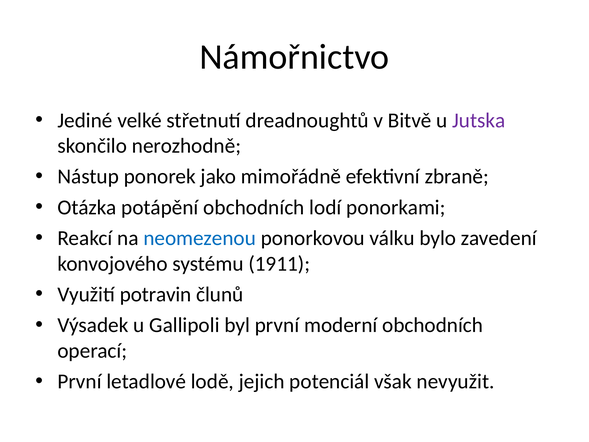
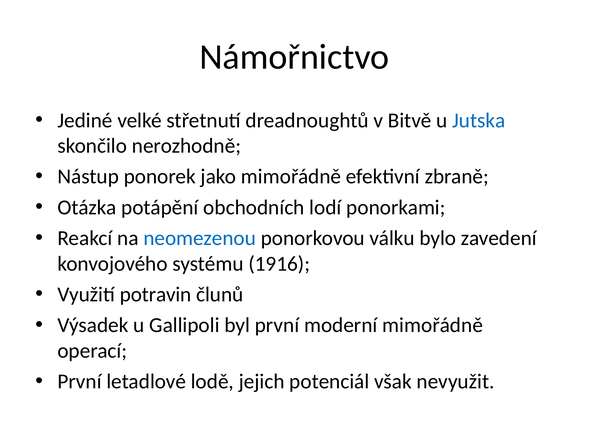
Jutska colour: purple -> blue
1911: 1911 -> 1916
moderní obchodních: obchodních -> mimořádně
